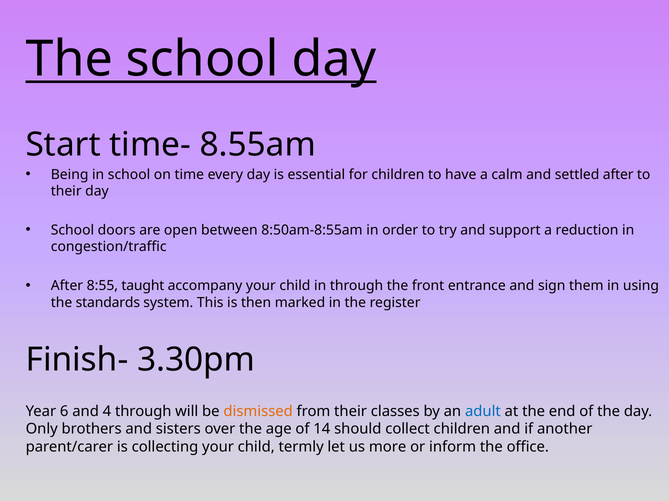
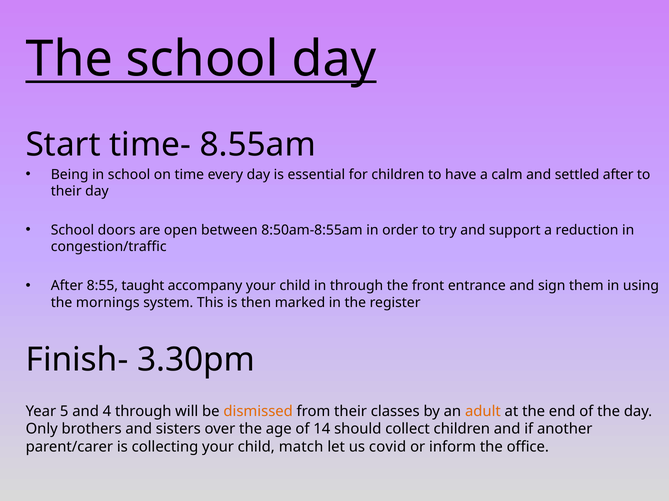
standards: standards -> mornings
6: 6 -> 5
adult colour: blue -> orange
termly: termly -> match
more: more -> covid
